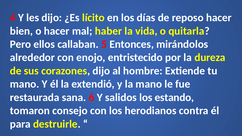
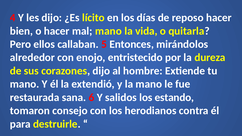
mal haber: haber -> mano
